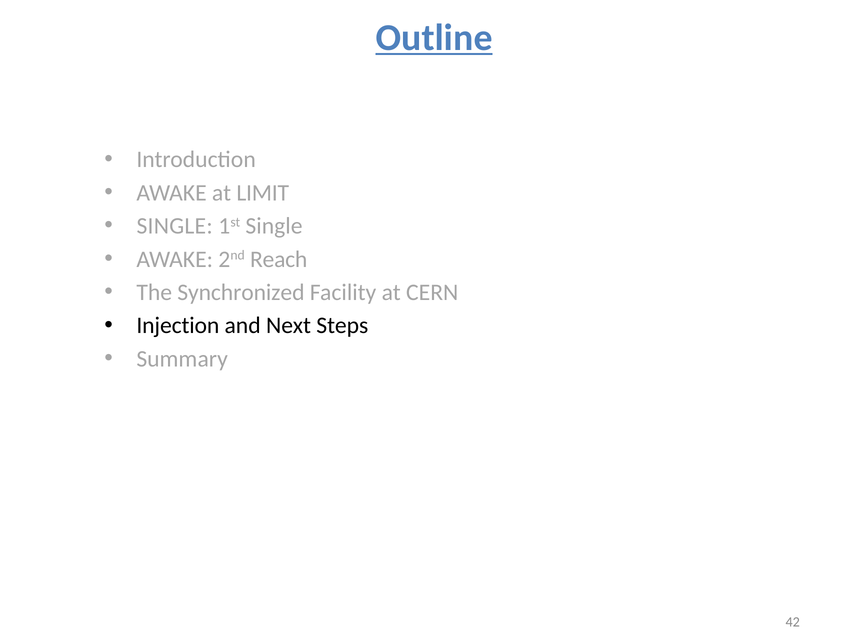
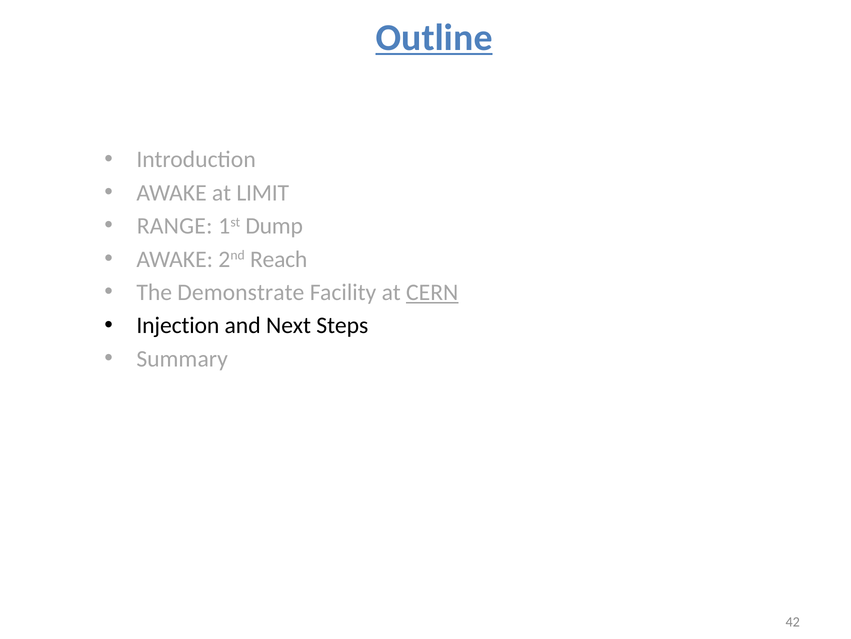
SINGLE at (175, 226): SINGLE -> RANGE
1st Single: Single -> Dump
Synchronized: Synchronized -> Demonstrate
CERN underline: none -> present
